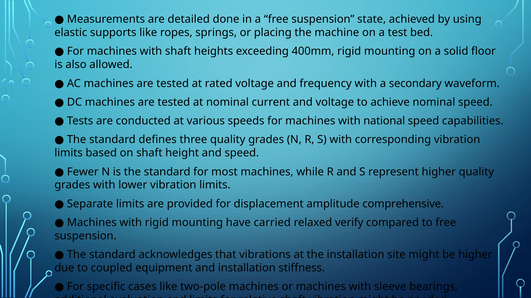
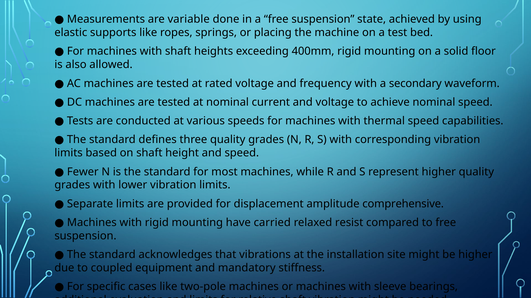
detailed: detailed -> variable
national: national -> thermal
verify: verify -> resist
and installation: installation -> mandatory
